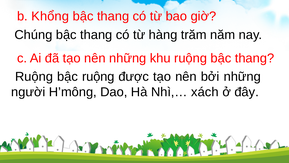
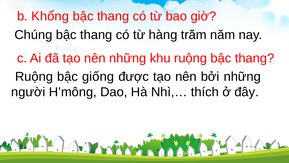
bậc ruộng: ruộng -> giống
xách: xách -> thích
